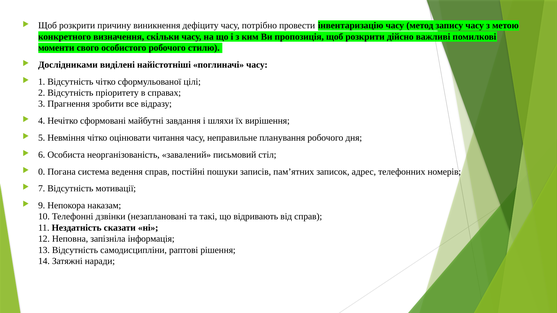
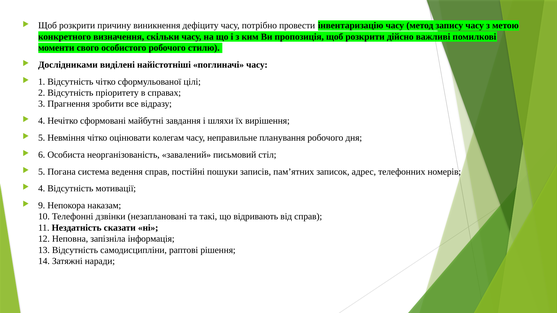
читання: читання -> колегам
0 at (42, 172): 0 -> 5
7 at (42, 189): 7 -> 4
